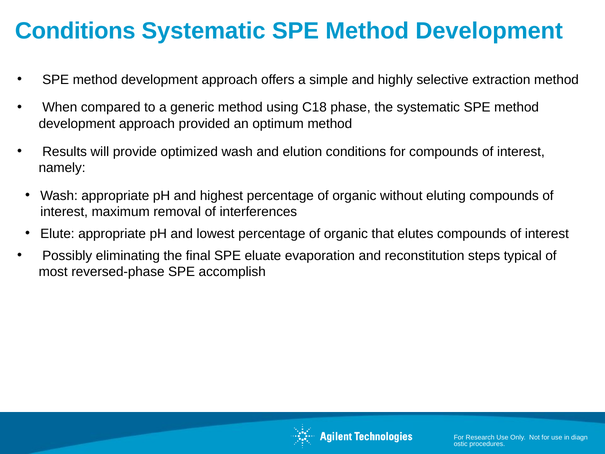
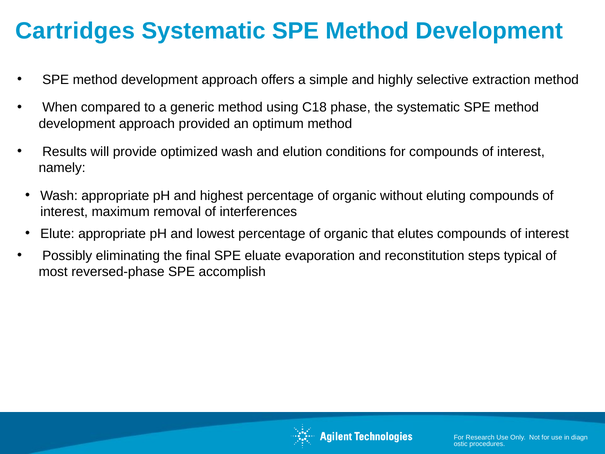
Conditions at (75, 31): Conditions -> Cartridges
